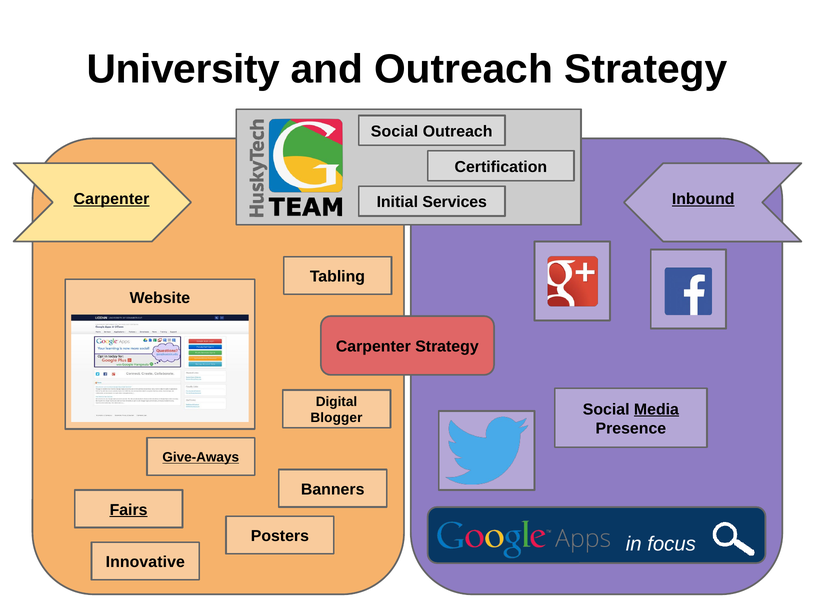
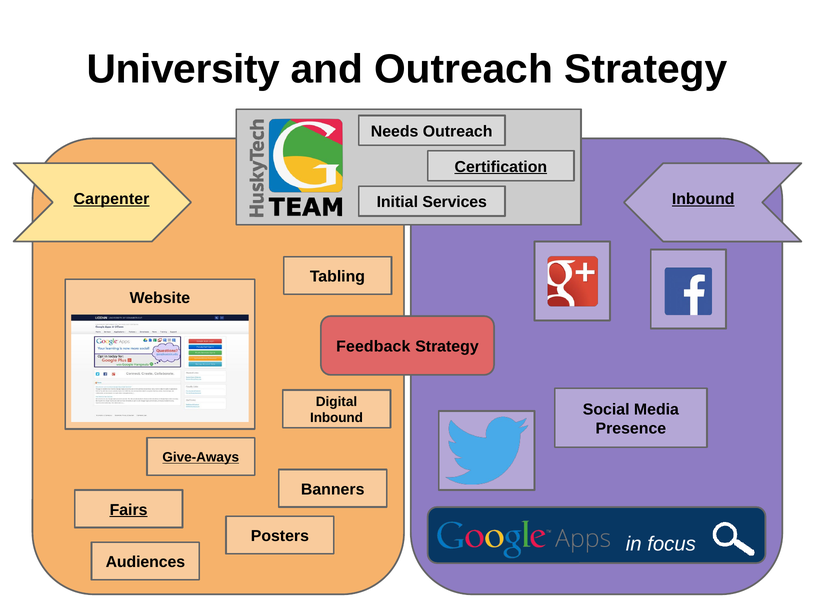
Social at (395, 132): Social -> Needs
Certification underline: none -> present
Carpenter at (373, 347): Carpenter -> Feedback
Media underline: present -> none
Blogger at (336, 418): Blogger -> Inbound
Innovative: Innovative -> Audiences
